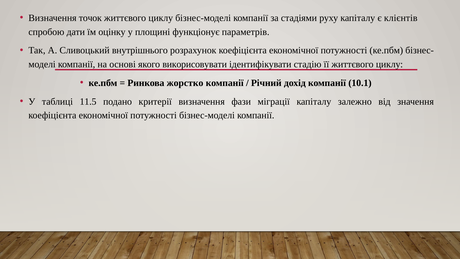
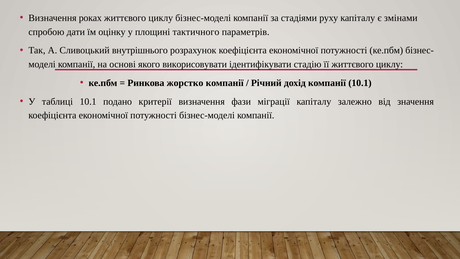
точок: точок -> роках
клієнтів: клієнтів -> змінами
функціонує: функціонує -> тактичного
таблиці 11.5: 11.5 -> 10.1
